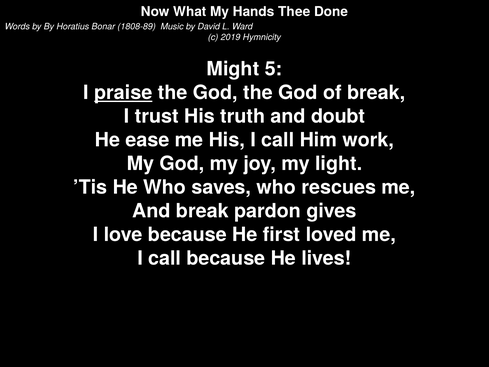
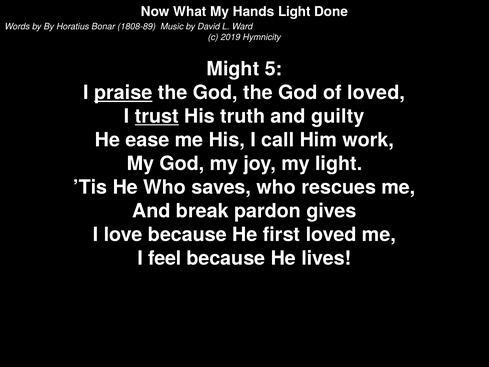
Hands Thee: Thee -> Light
of break: break -> loved
trust underline: none -> present
doubt: doubt -> guilty
call at (165, 258): call -> feel
